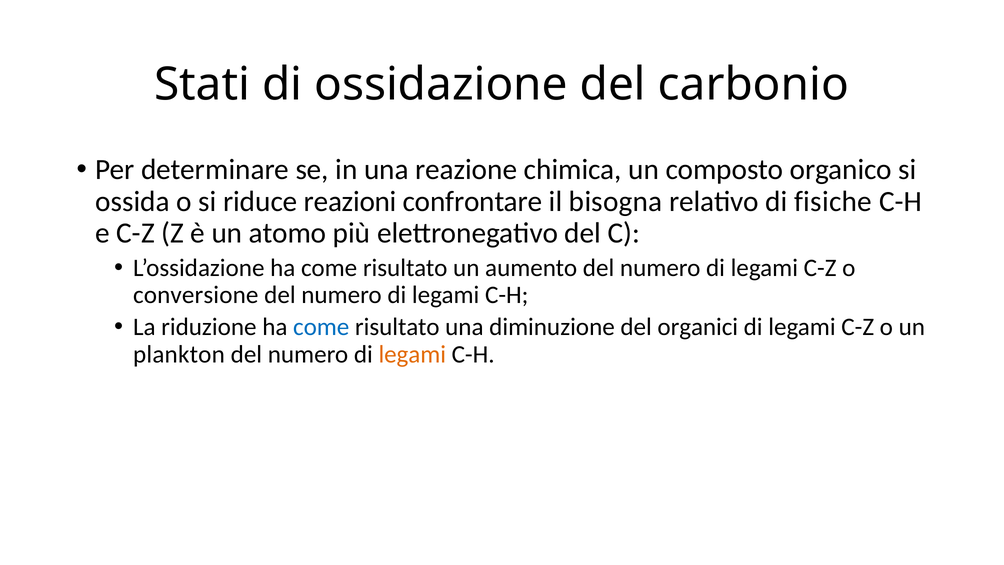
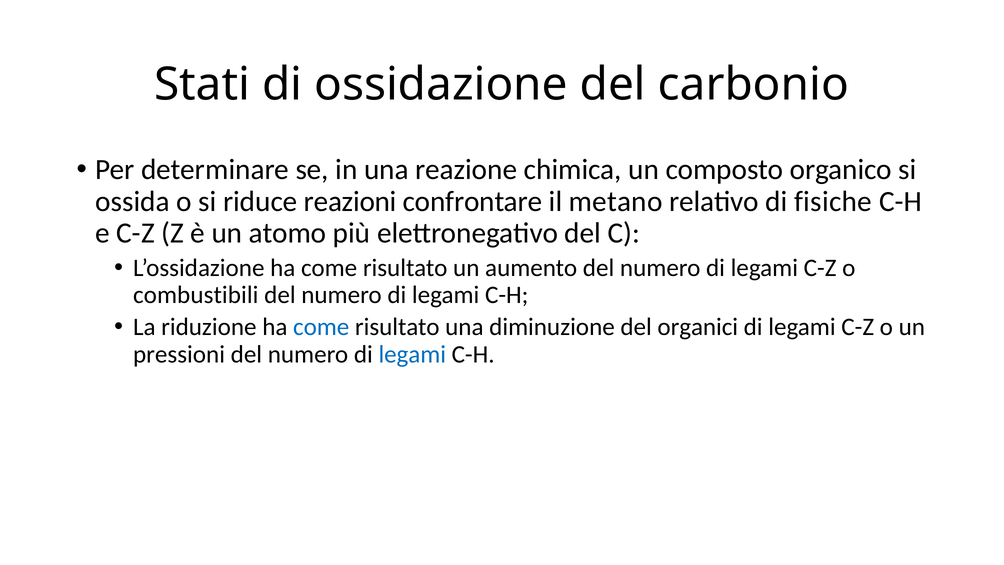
bisogna: bisogna -> metano
conversione: conversione -> combustibili
plankton: plankton -> pressioni
legami at (412, 354) colour: orange -> blue
